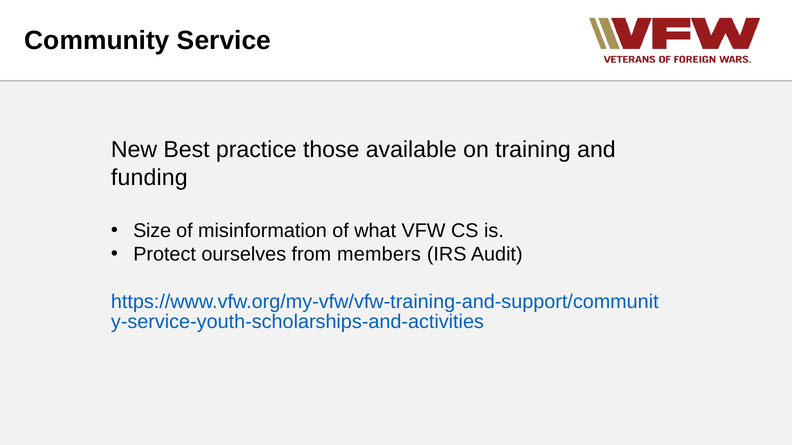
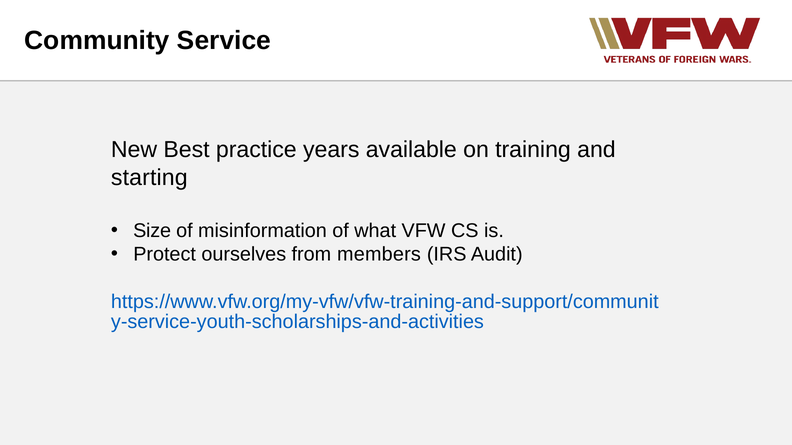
those: those -> years
funding: funding -> starting
